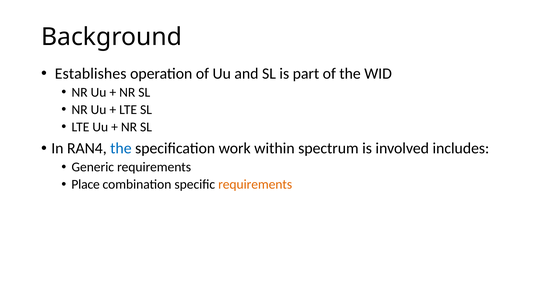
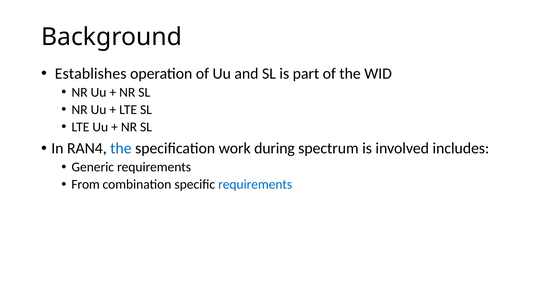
within: within -> during
Place: Place -> From
requirements at (255, 184) colour: orange -> blue
